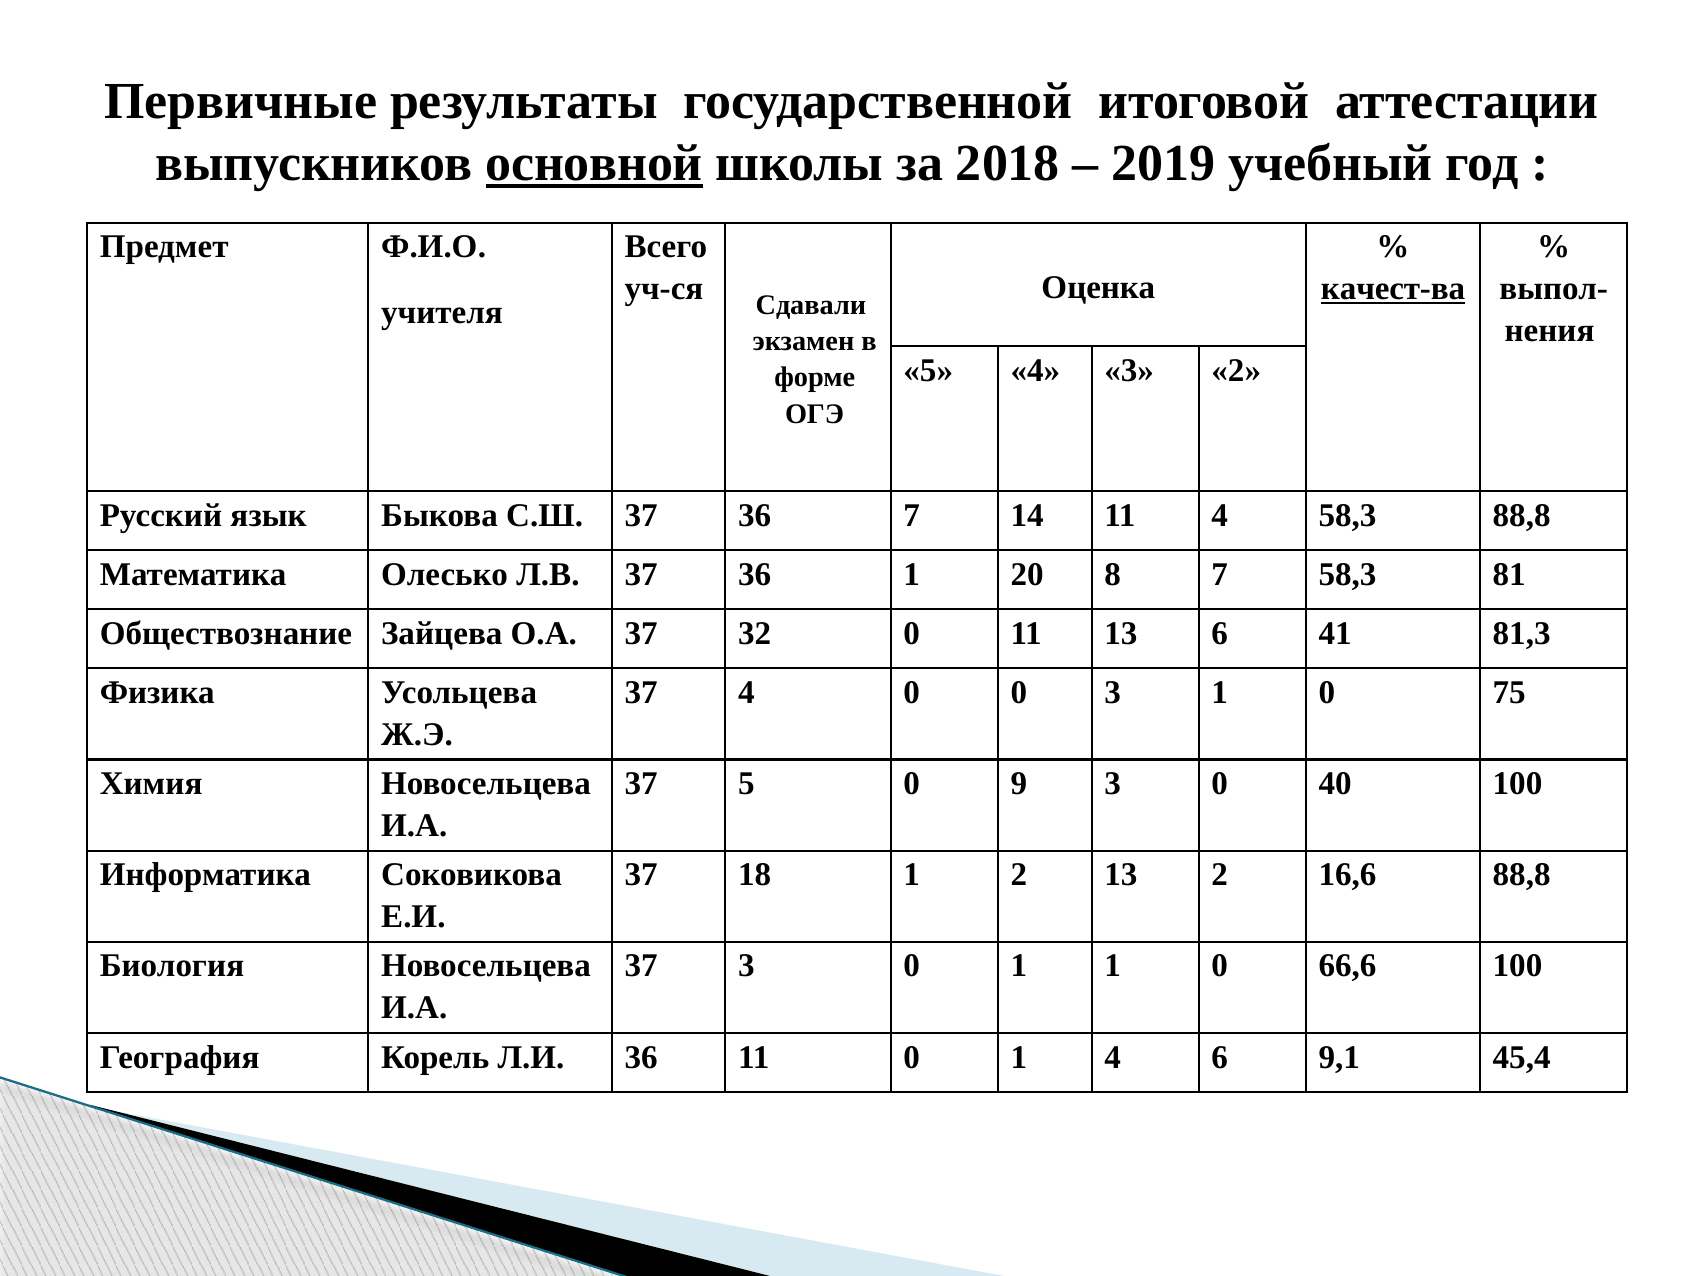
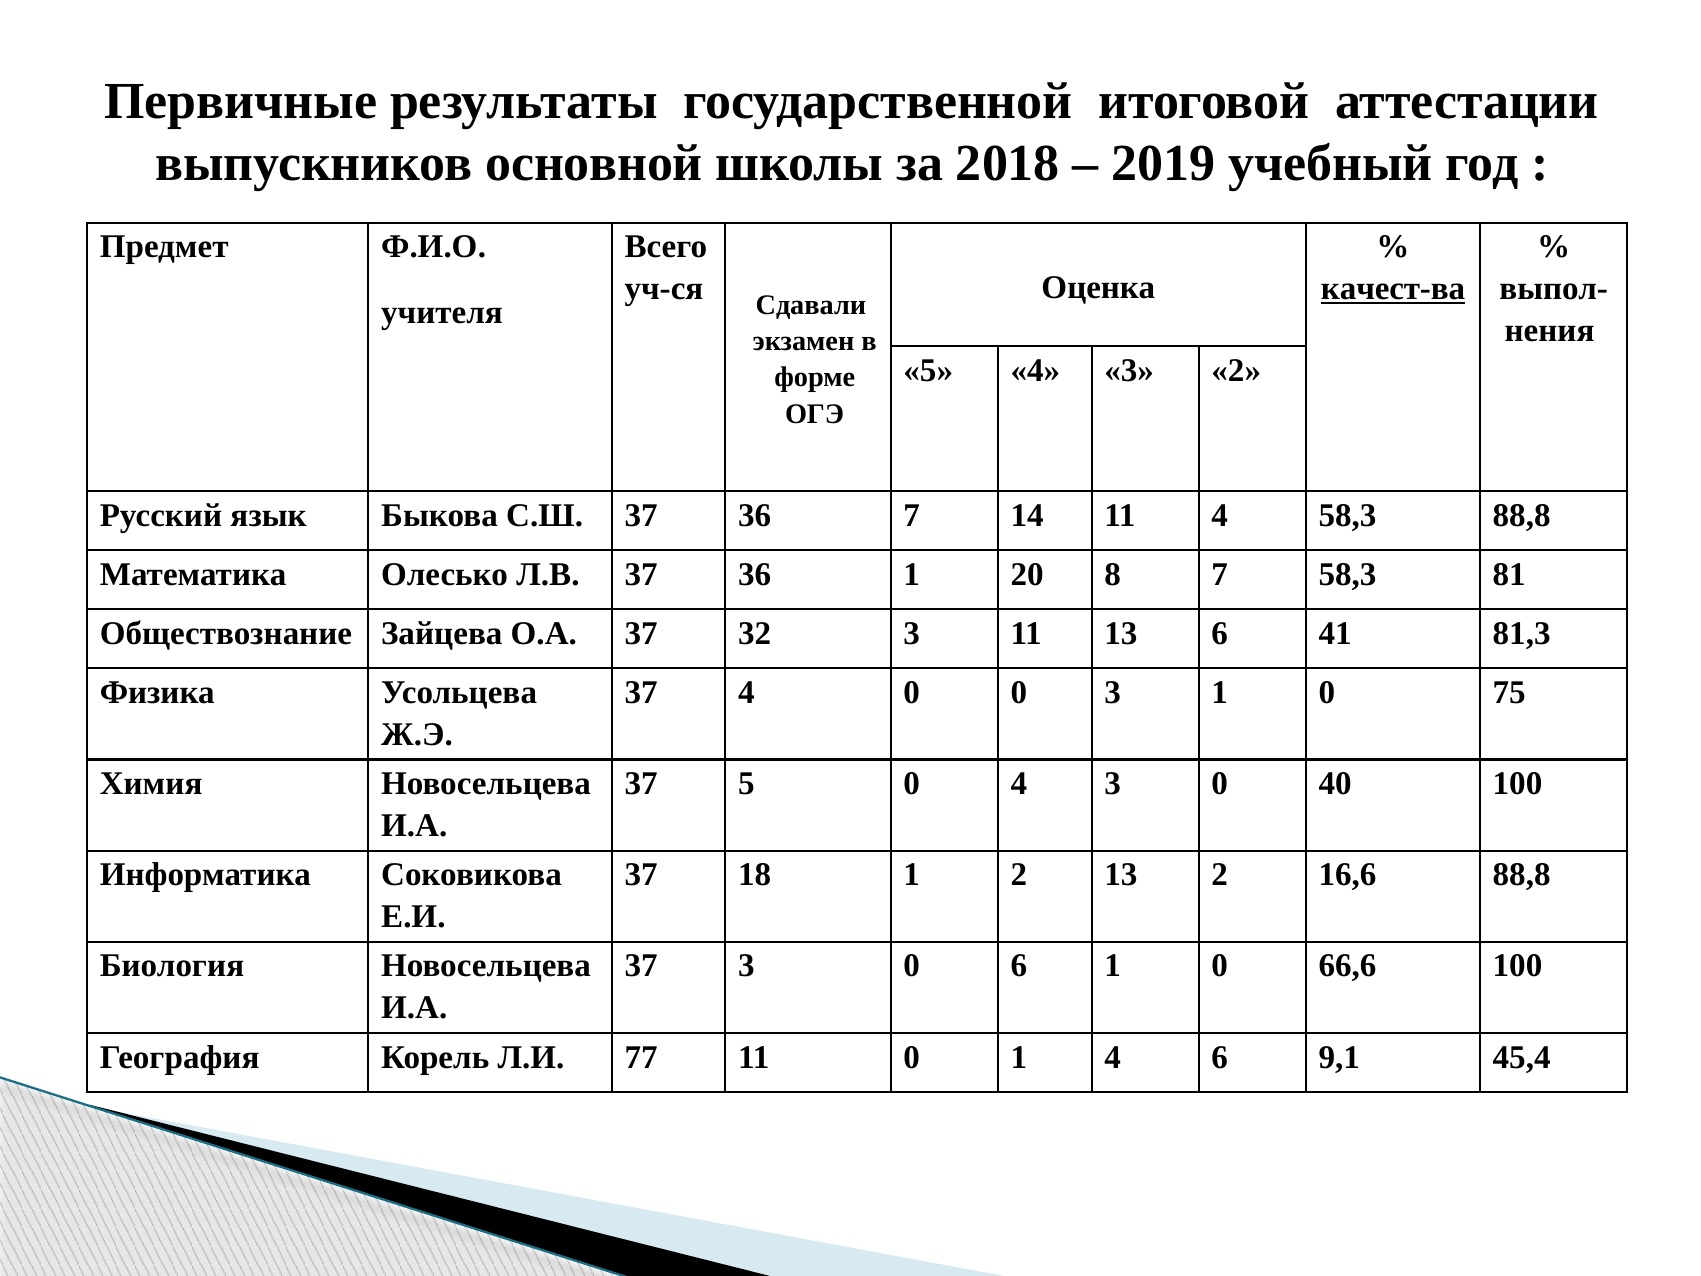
основной underline: present -> none
32 0: 0 -> 3
0 9: 9 -> 4
3 0 1: 1 -> 6
Л.И 36: 36 -> 77
